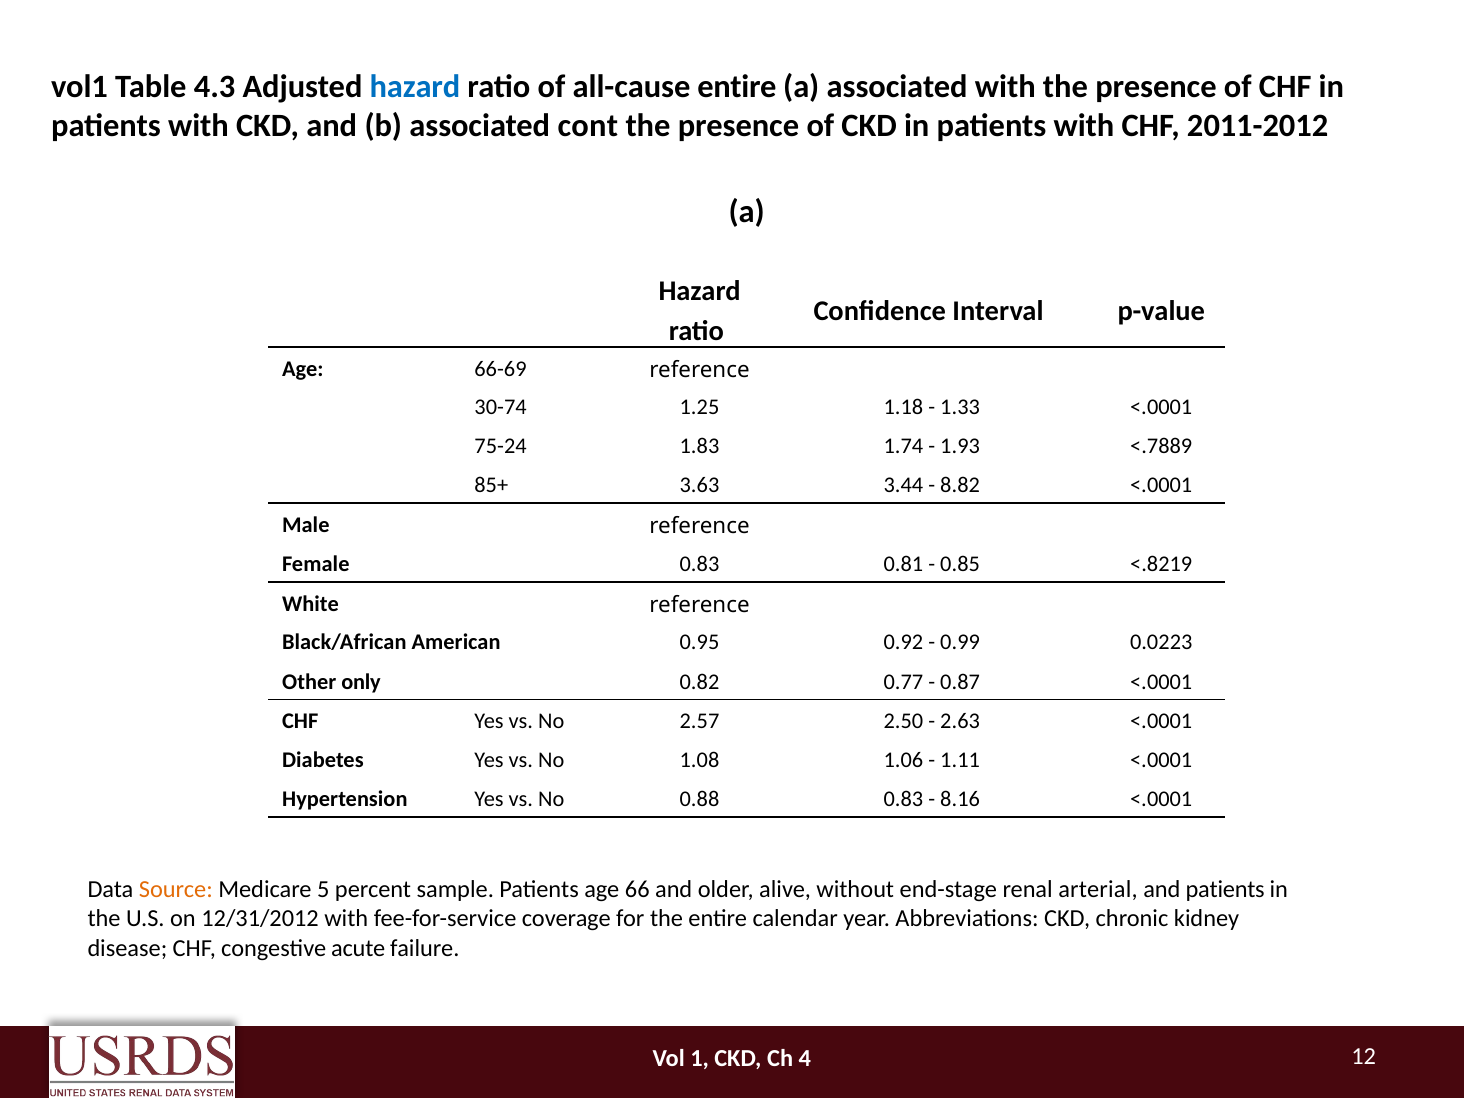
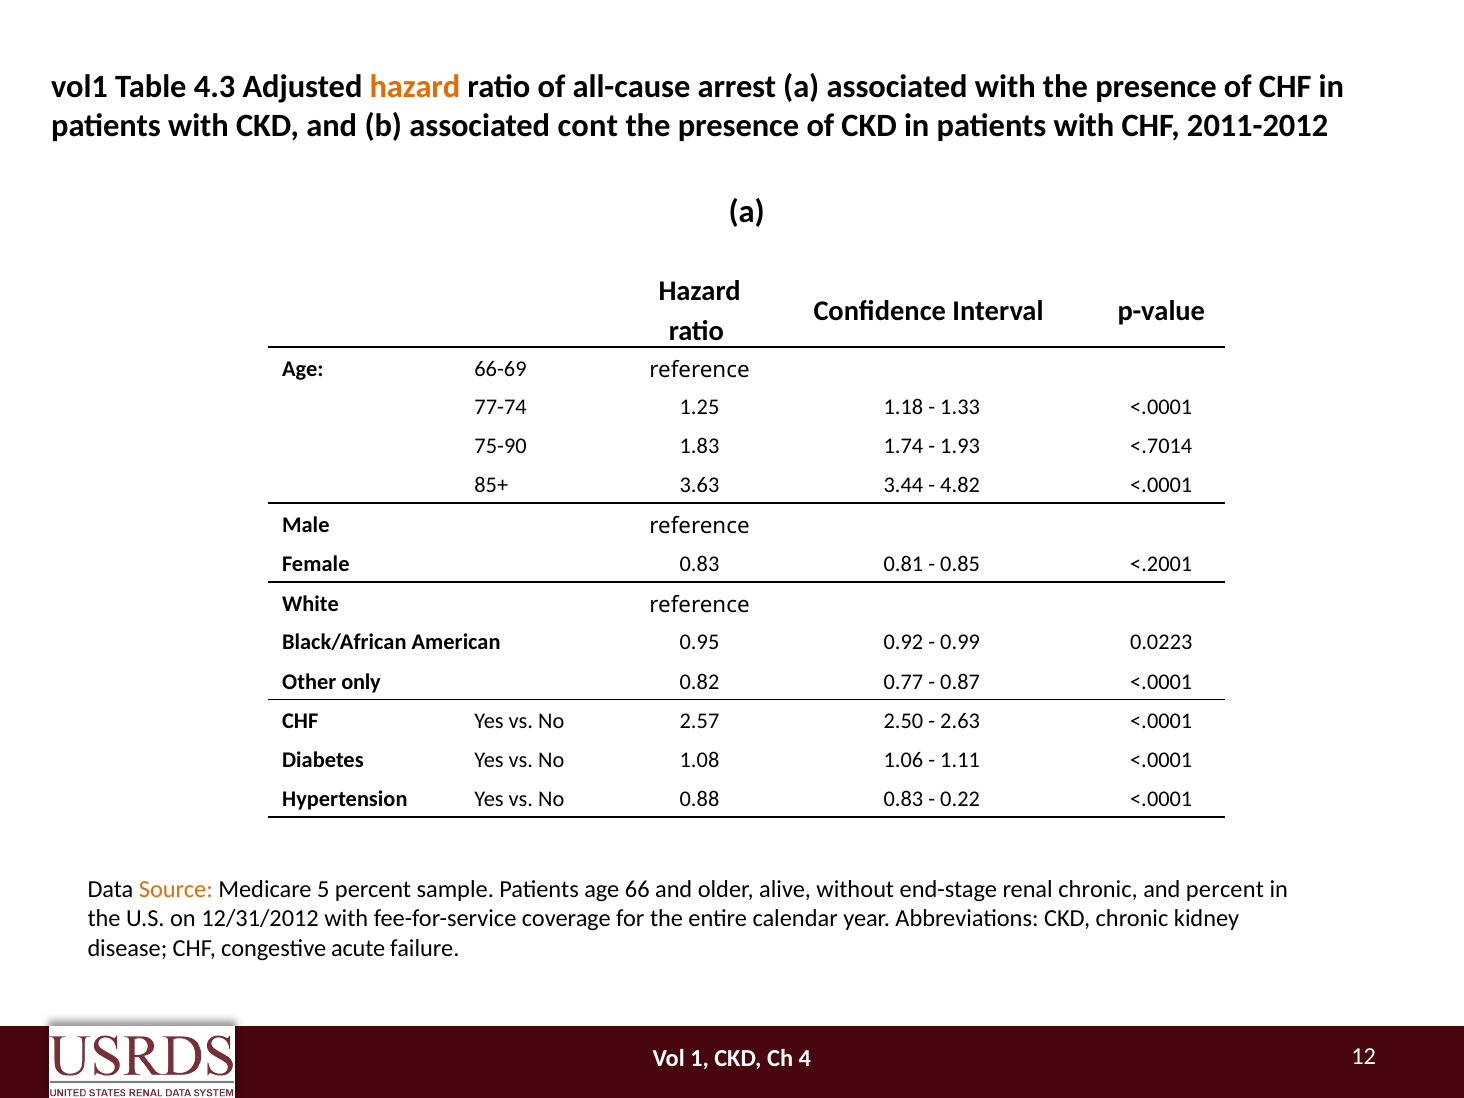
hazard at (415, 86) colour: blue -> orange
all-cause entire: entire -> arrest
30-74: 30-74 -> 77-74
75-24: 75-24 -> 75-90
<.7889: <.7889 -> <.7014
8.82: 8.82 -> 4.82
<.8219: <.8219 -> <.2001
8.16: 8.16 -> 0.22
renal arterial: arterial -> chronic
and patients: patients -> percent
